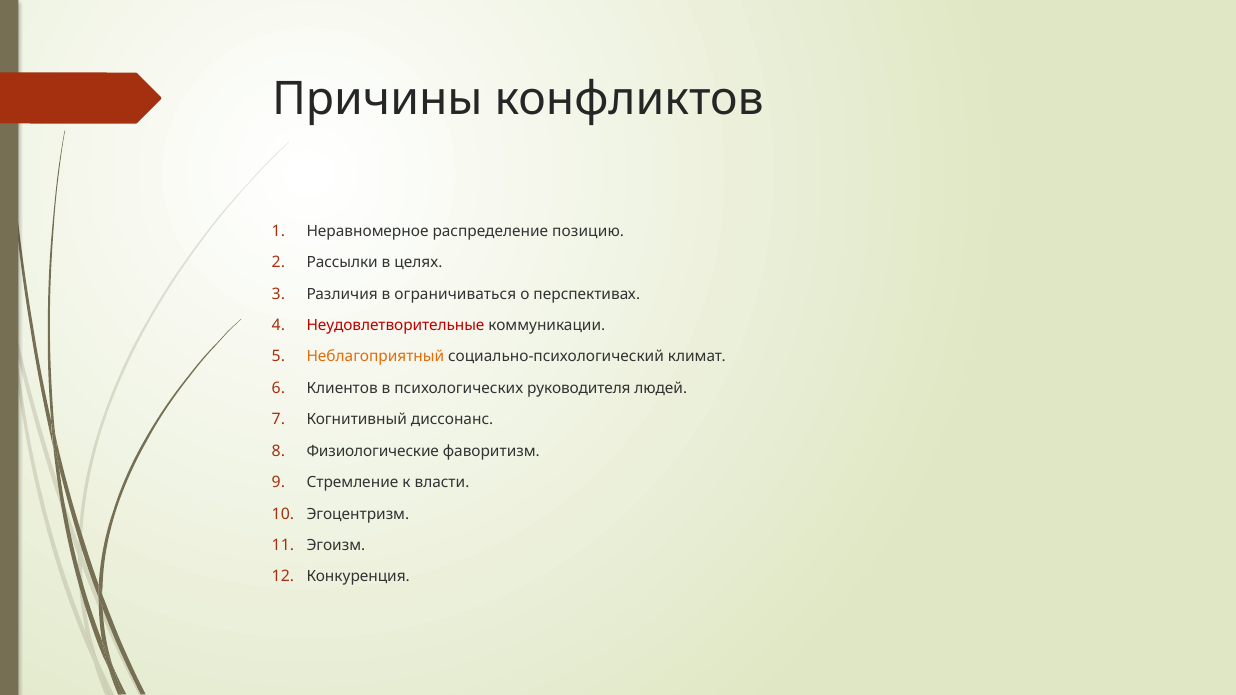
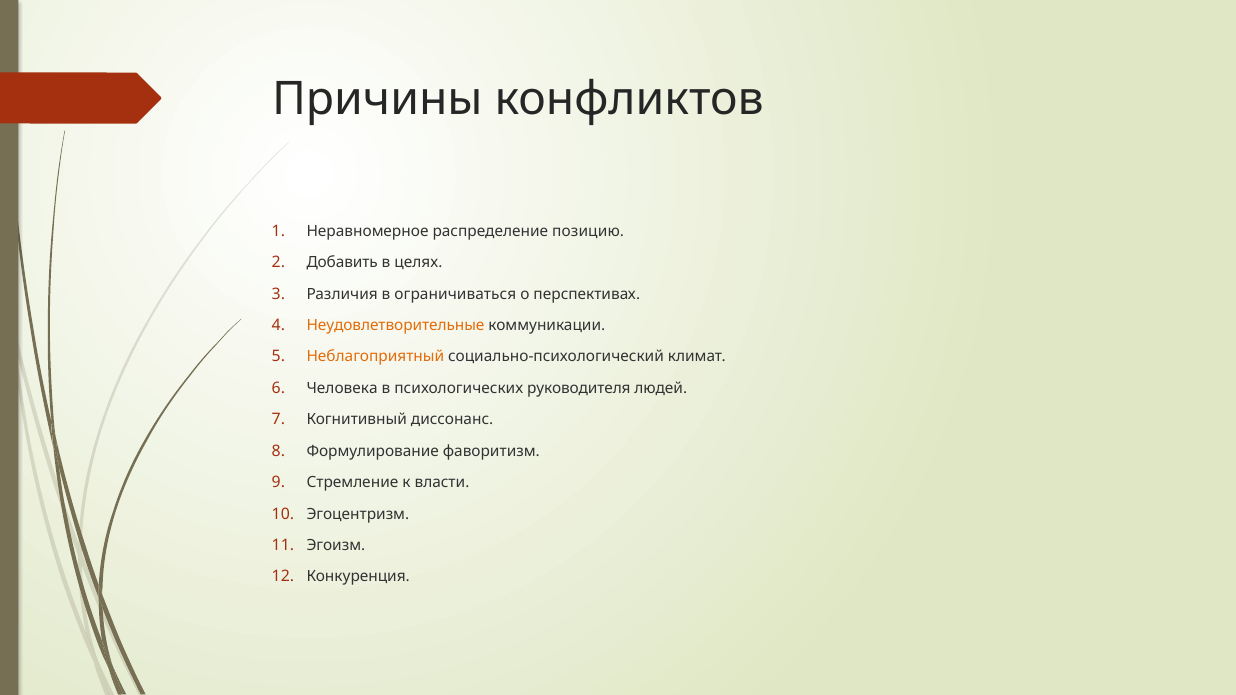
Рассылки: Рассылки -> Добавить
Неудовлетворительные colour: red -> orange
Клиентов: Клиентов -> Человека
Физиологические: Физиологические -> Формулирование
